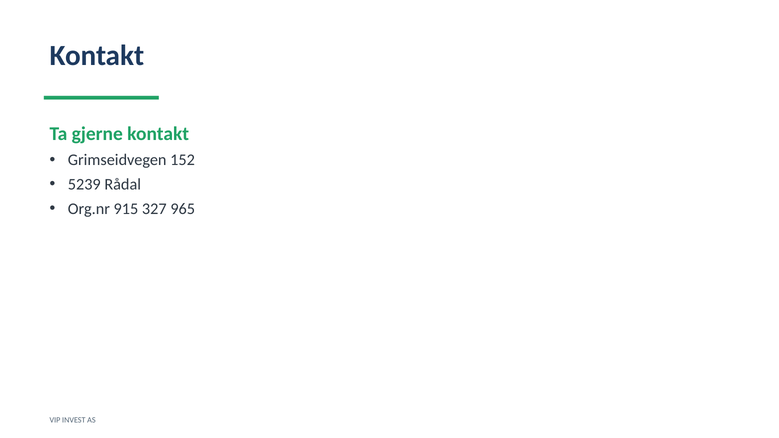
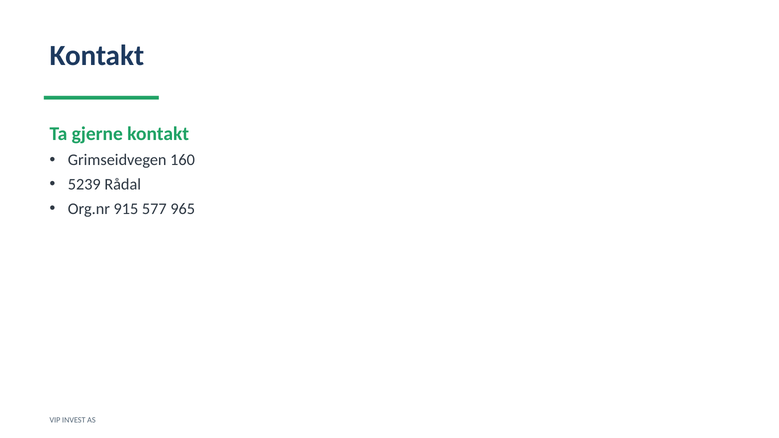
152: 152 -> 160
327: 327 -> 577
